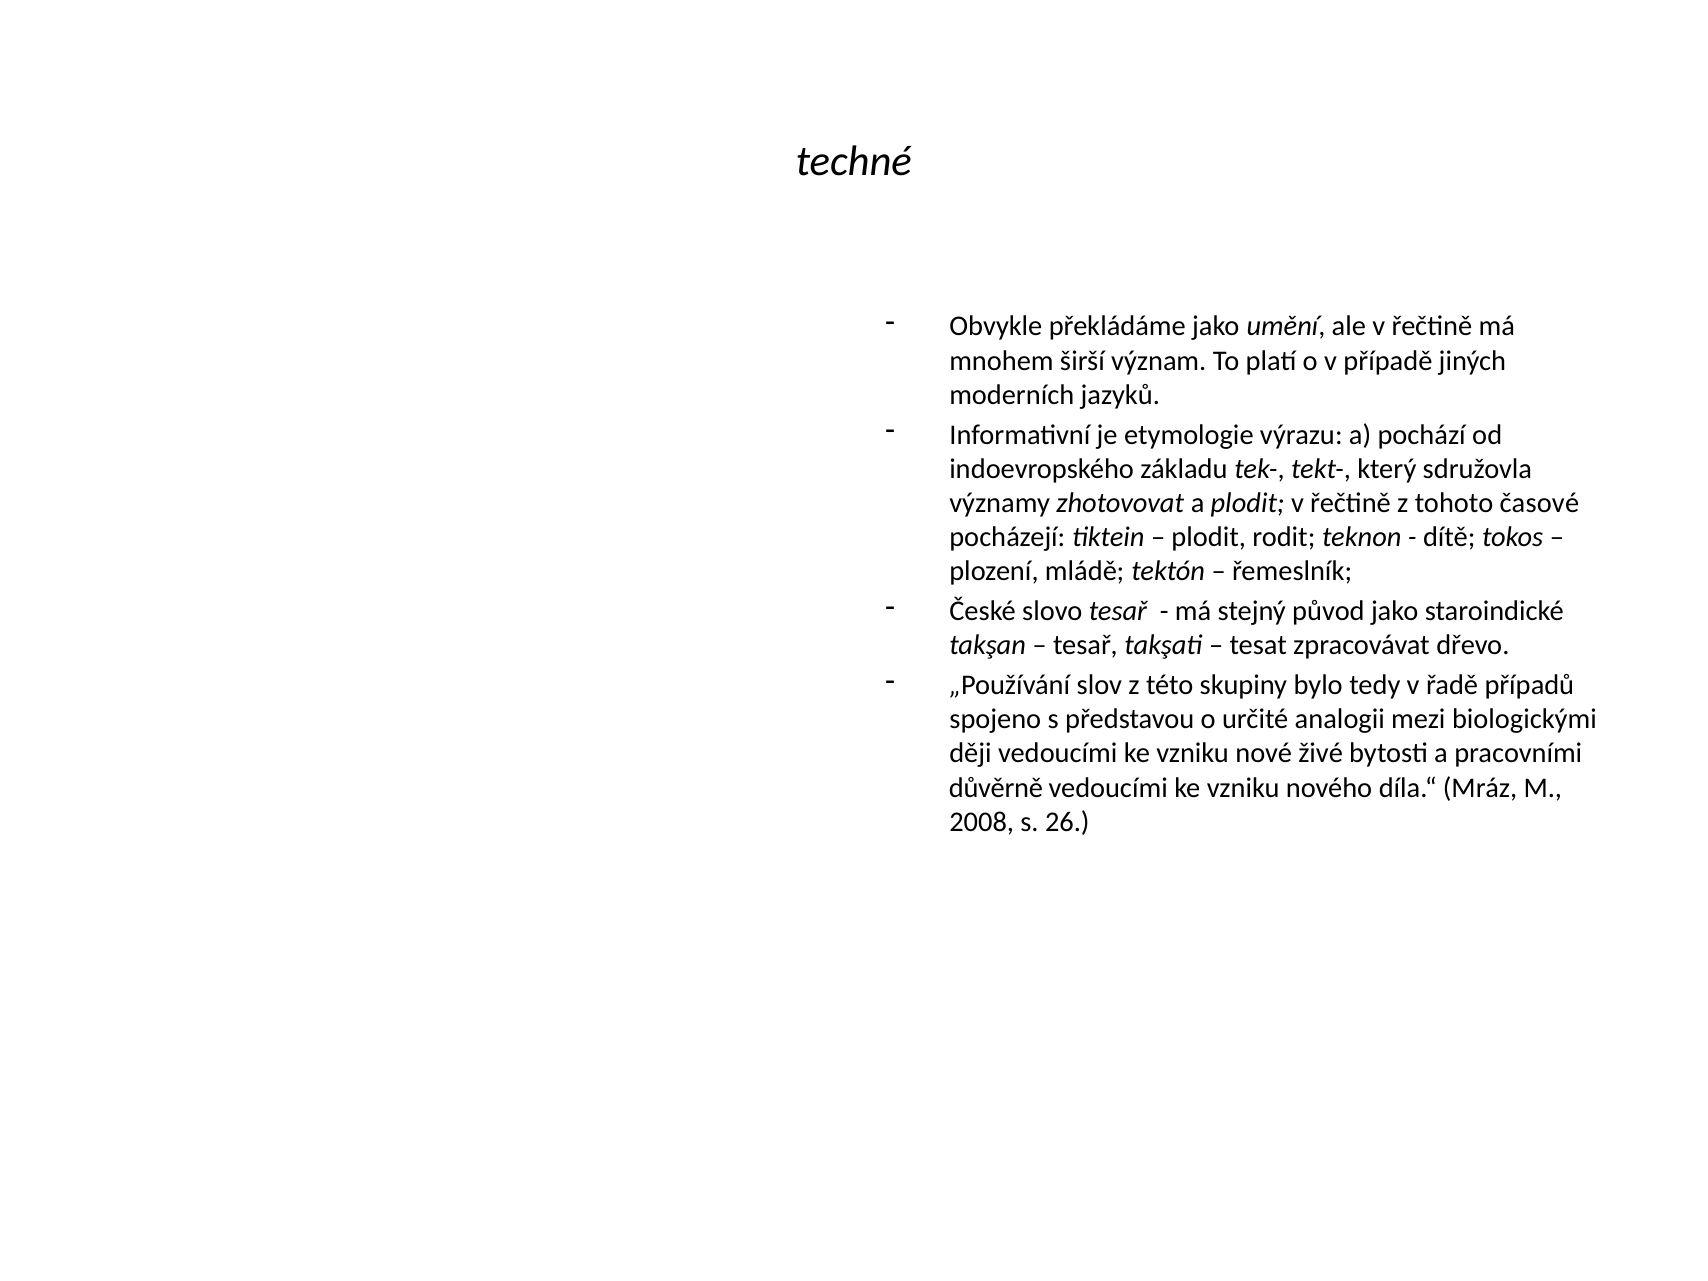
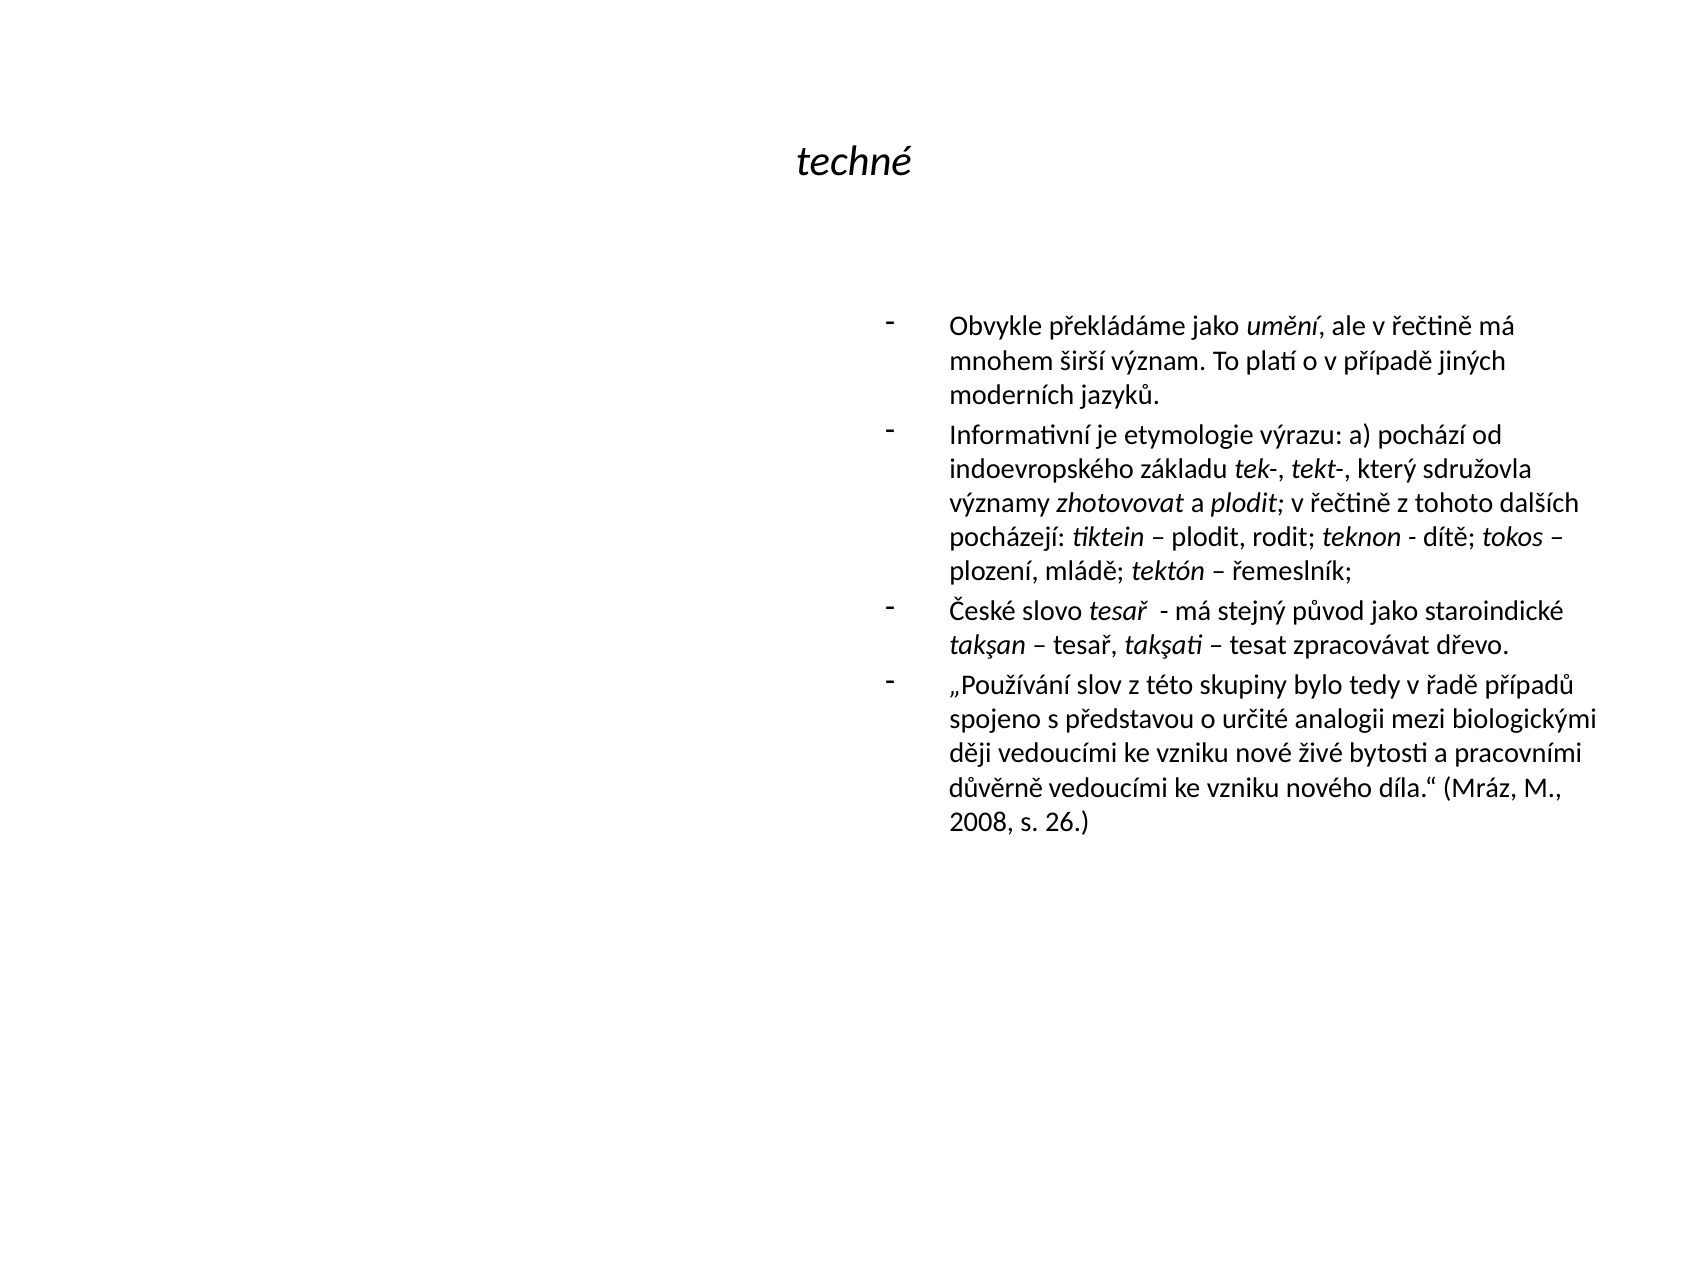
časové: časové -> dalších
